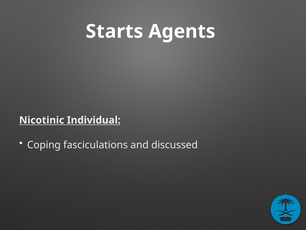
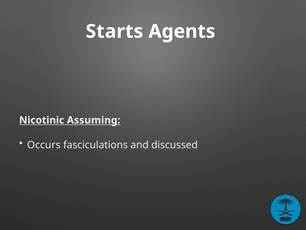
Individual: Individual -> Assuming
Coping: Coping -> Occurs
